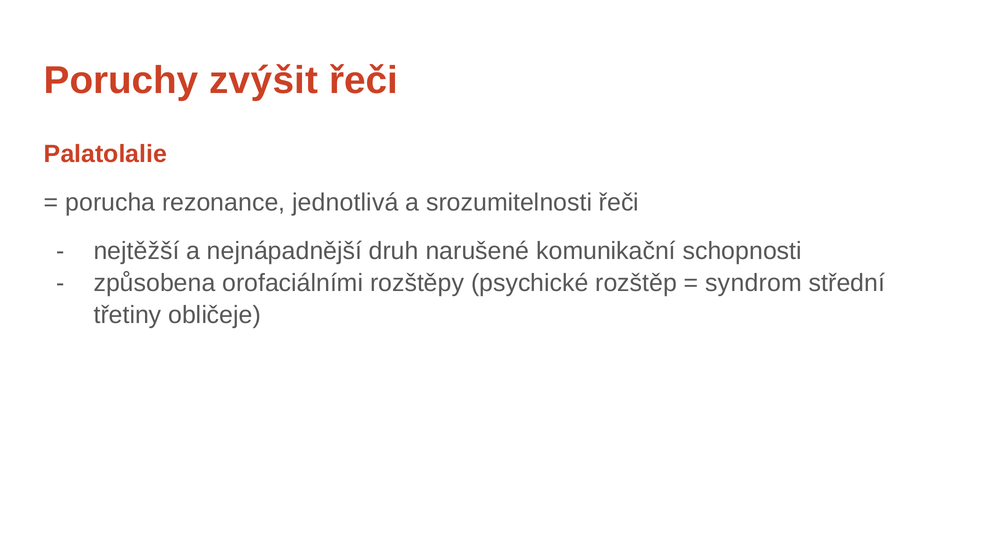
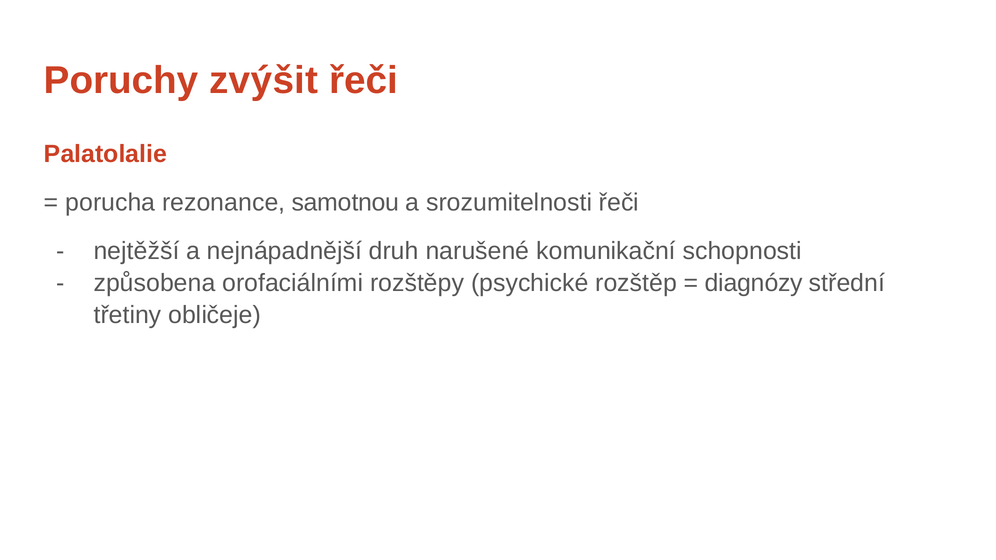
jednotlivá: jednotlivá -> samotnou
syndrom: syndrom -> diagnózy
